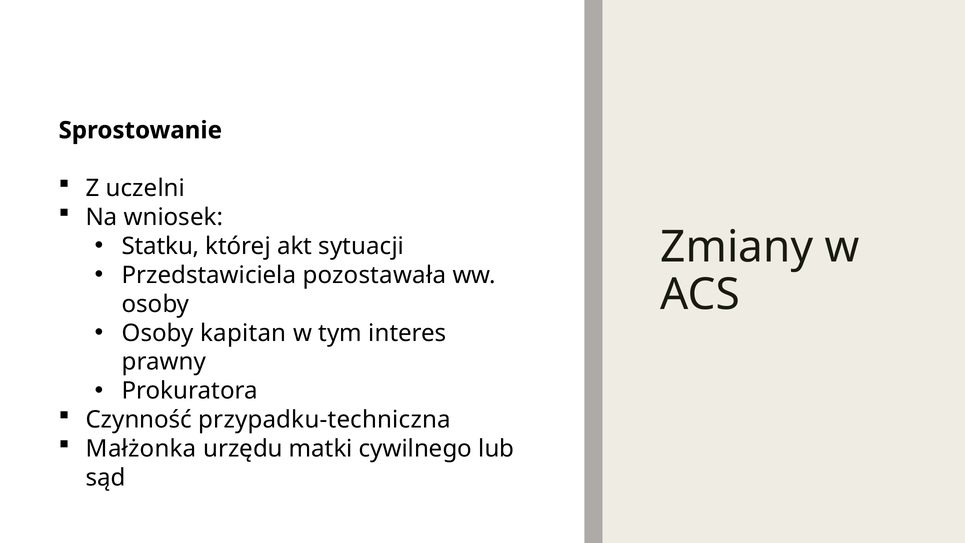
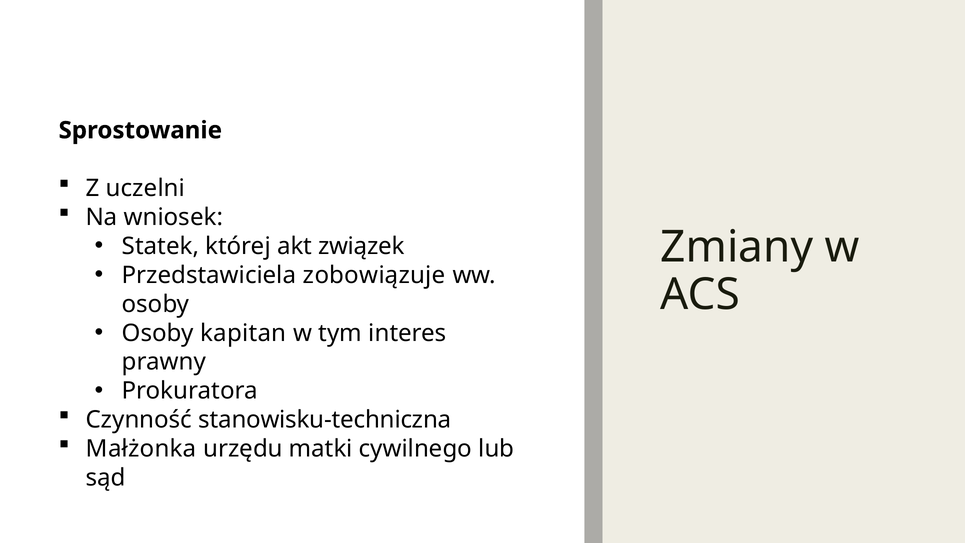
Statku: Statku -> Statek
sytuacji: sytuacji -> związek
pozostawała: pozostawała -> zobowiązuje
przypadku-techniczna: przypadku-techniczna -> stanowisku-techniczna
